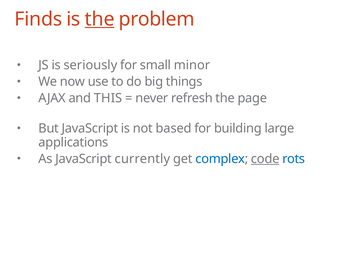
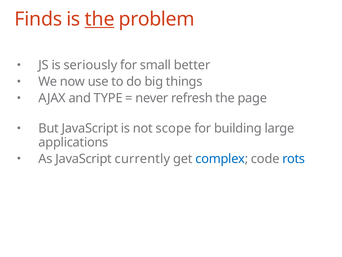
minor: minor -> better
THIS: THIS -> TYPE
based: based -> scope
code underline: present -> none
